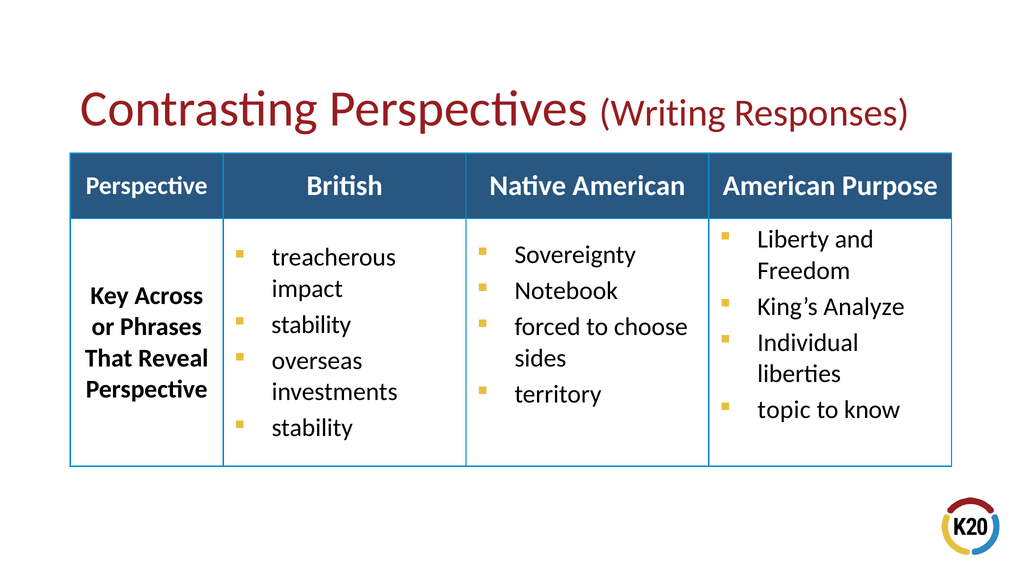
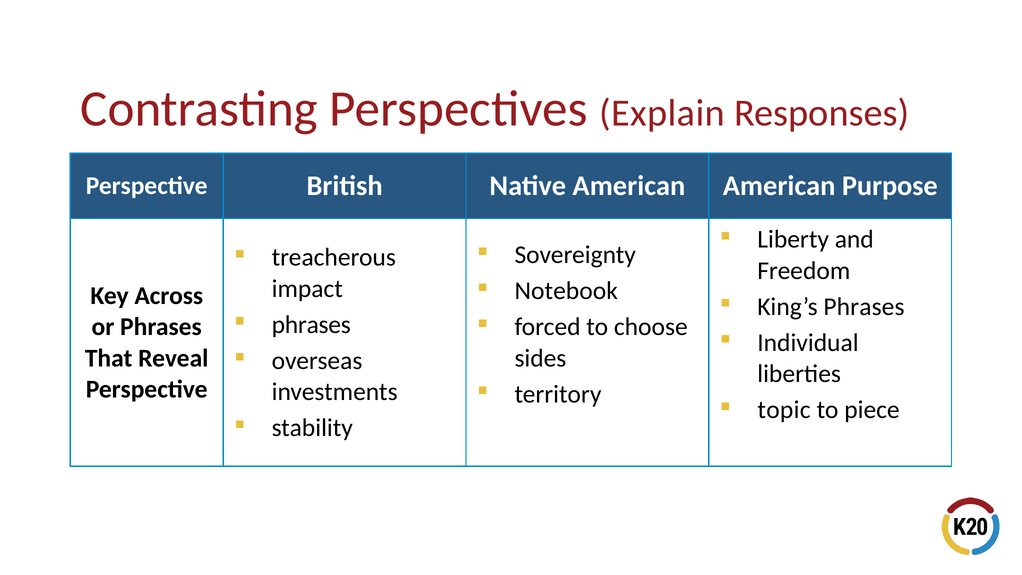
Writing: Writing -> Explain
King’s Analyze: Analyze -> Phrases
stability at (311, 325): stability -> phrases
know: know -> piece
